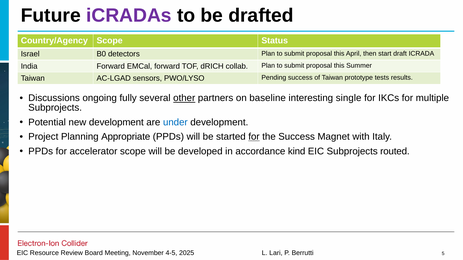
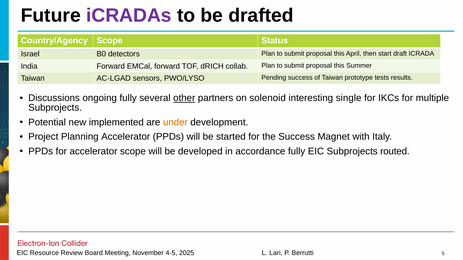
baseline: baseline -> solenoid
new development: development -> implemented
under colour: blue -> orange
Planning Appropriate: Appropriate -> Accelerator
for at (254, 137) underline: present -> none
accordance kind: kind -> fully
